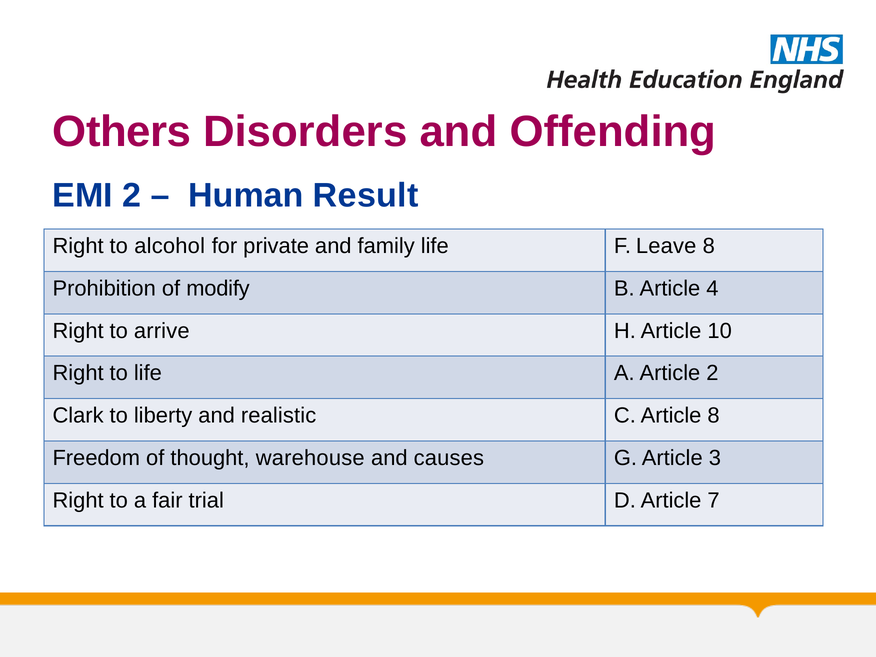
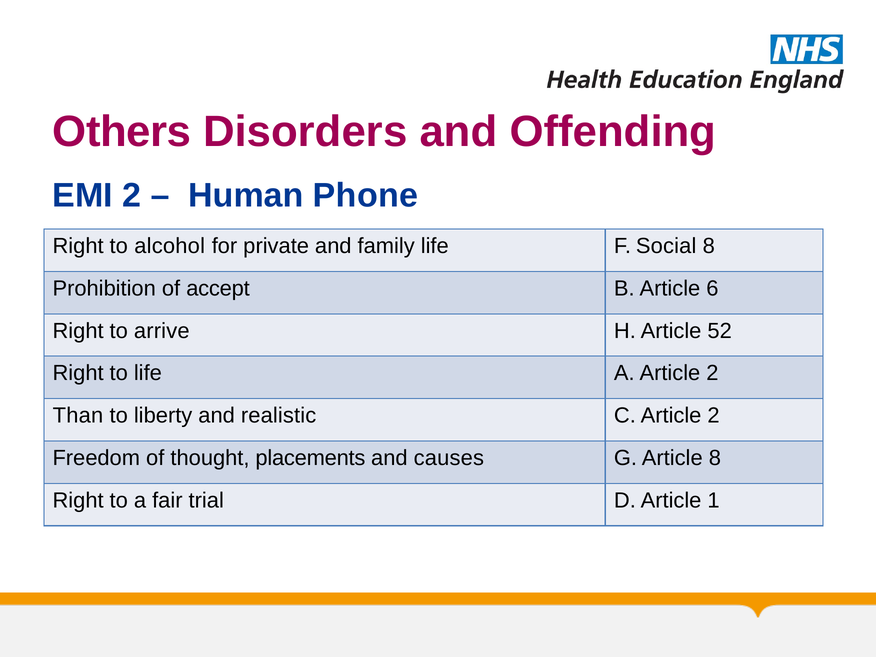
Result: Result -> Phone
Leave: Leave -> Social
modify: modify -> accept
4: 4 -> 6
10: 10 -> 52
Clark: Clark -> Than
C Article 8: 8 -> 2
warehouse: warehouse -> placements
Article 3: 3 -> 8
7: 7 -> 1
